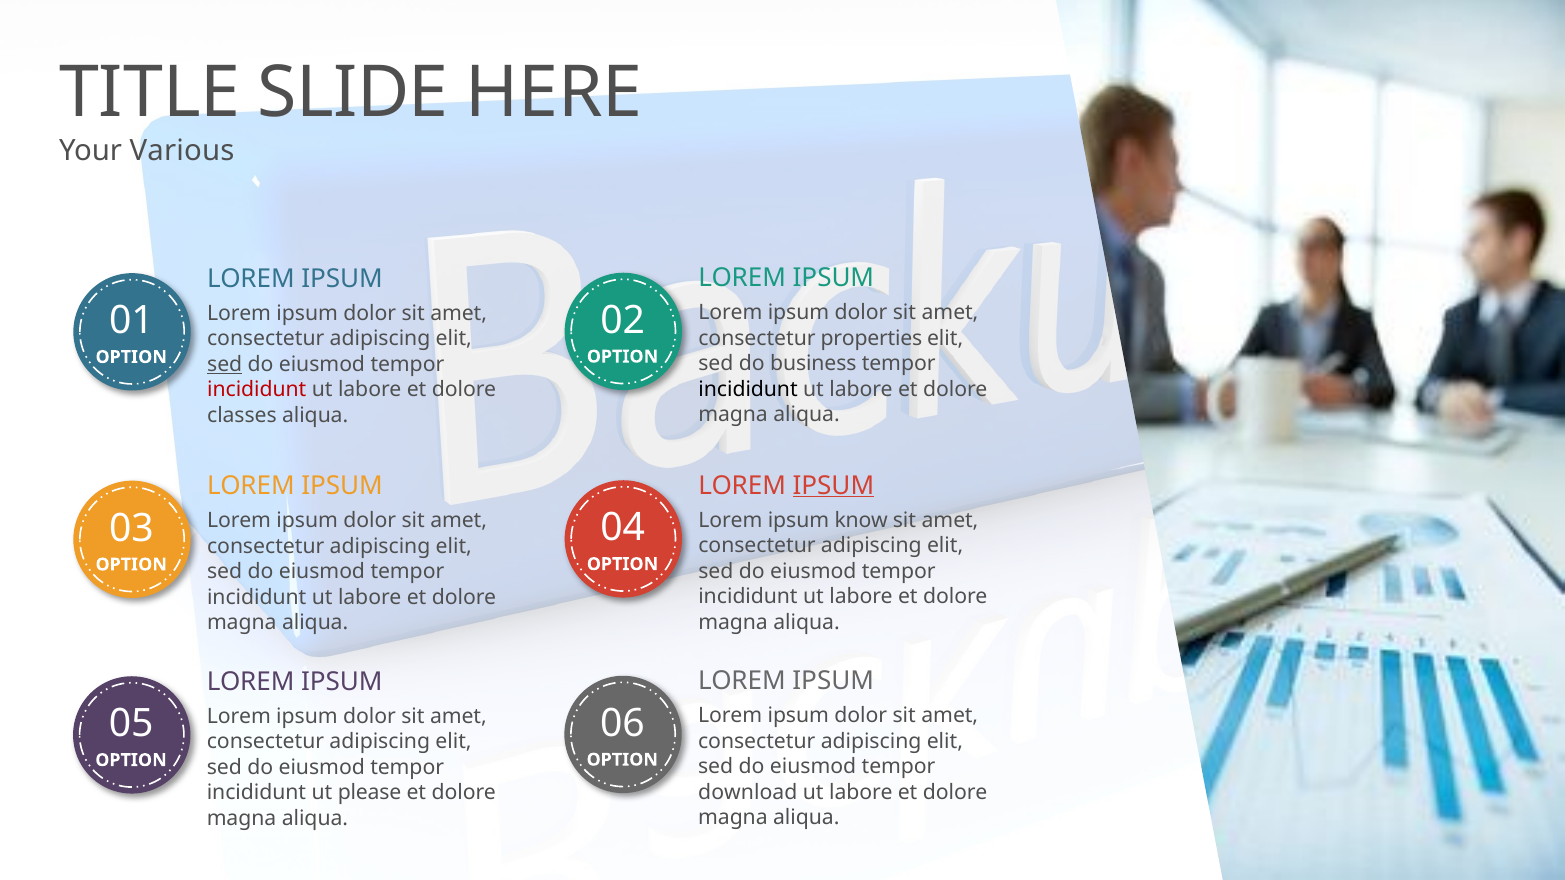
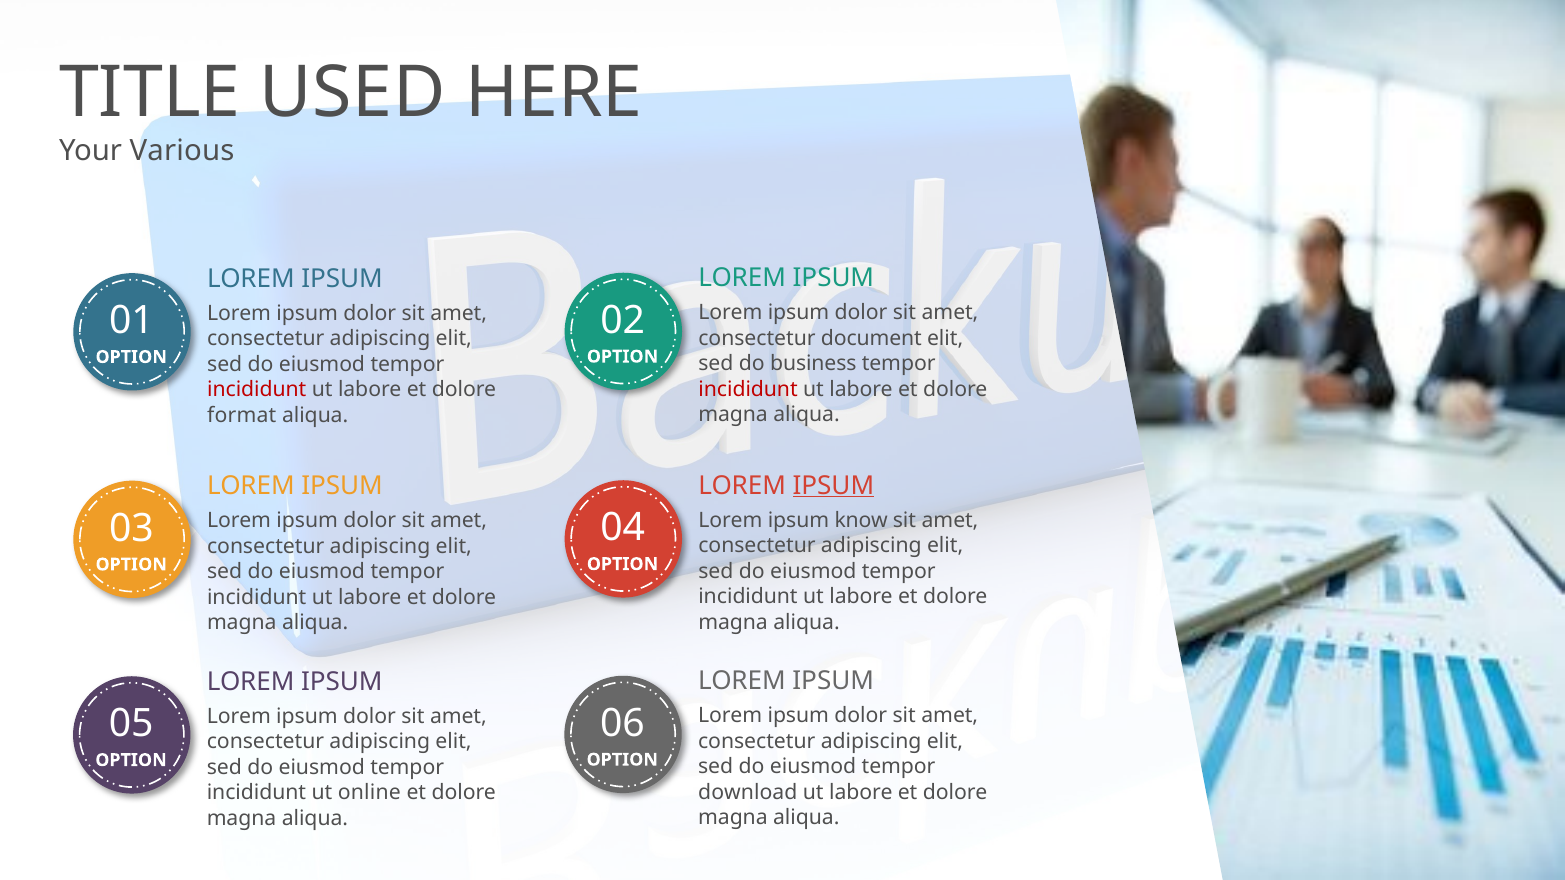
SLIDE: SLIDE -> USED
properties: properties -> document
sed at (225, 364) underline: present -> none
incididunt at (748, 389) colour: black -> red
classes: classes -> format
please: please -> online
